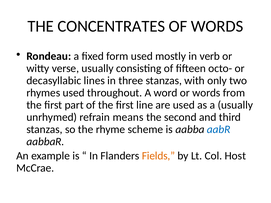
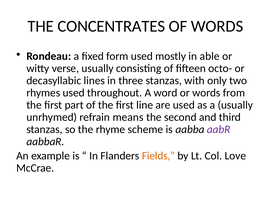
verb: verb -> able
aabR colour: blue -> purple
Host: Host -> Love
